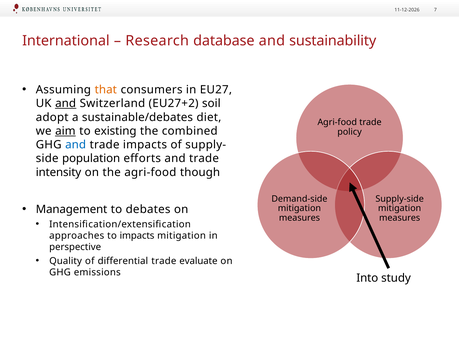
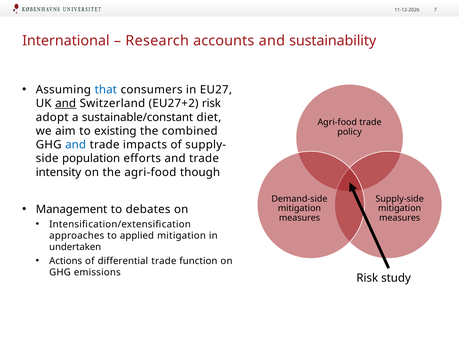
database: database -> accounts
that colour: orange -> blue
EU27+2 soil: soil -> risk
sustainable/debates: sustainable/debates -> sustainable/constant
aim underline: present -> none
to impacts: impacts -> applied
perspective: perspective -> undertaken
Quality: Quality -> Actions
evaluate: evaluate -> function
Into at (367, 278): Into -> Risk
